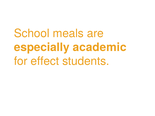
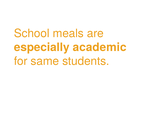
effect: effect -> same
